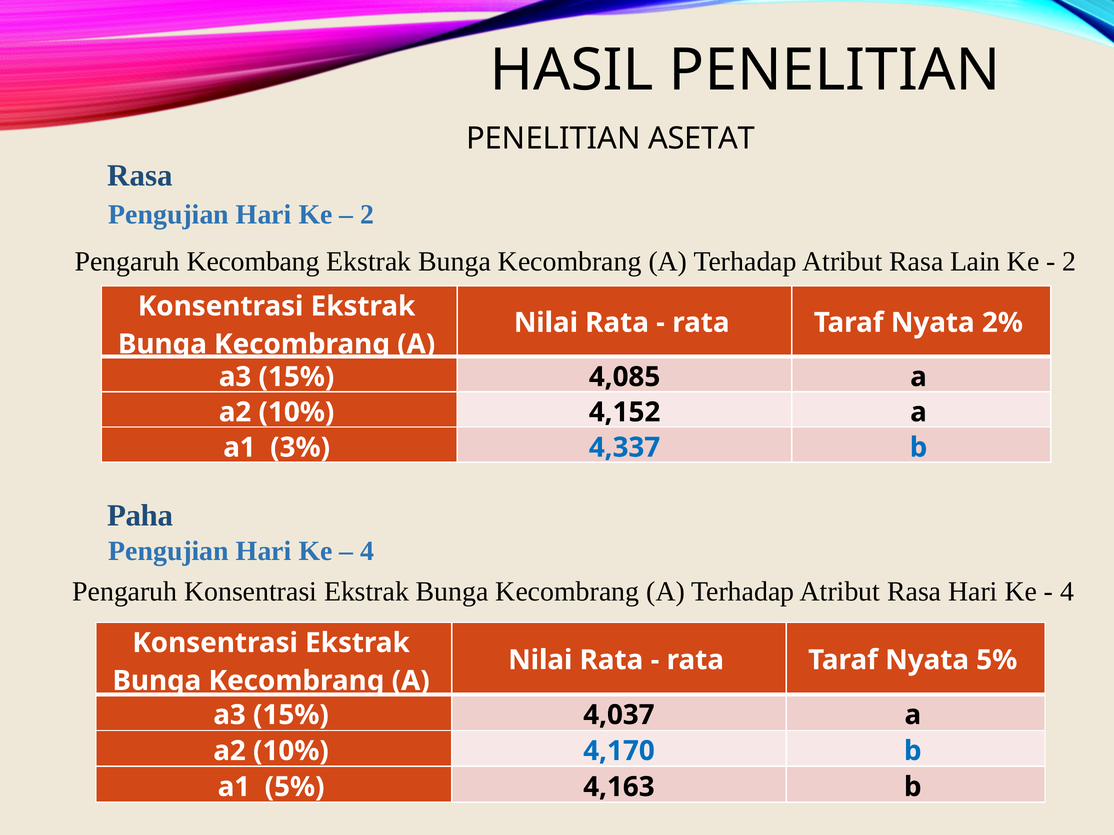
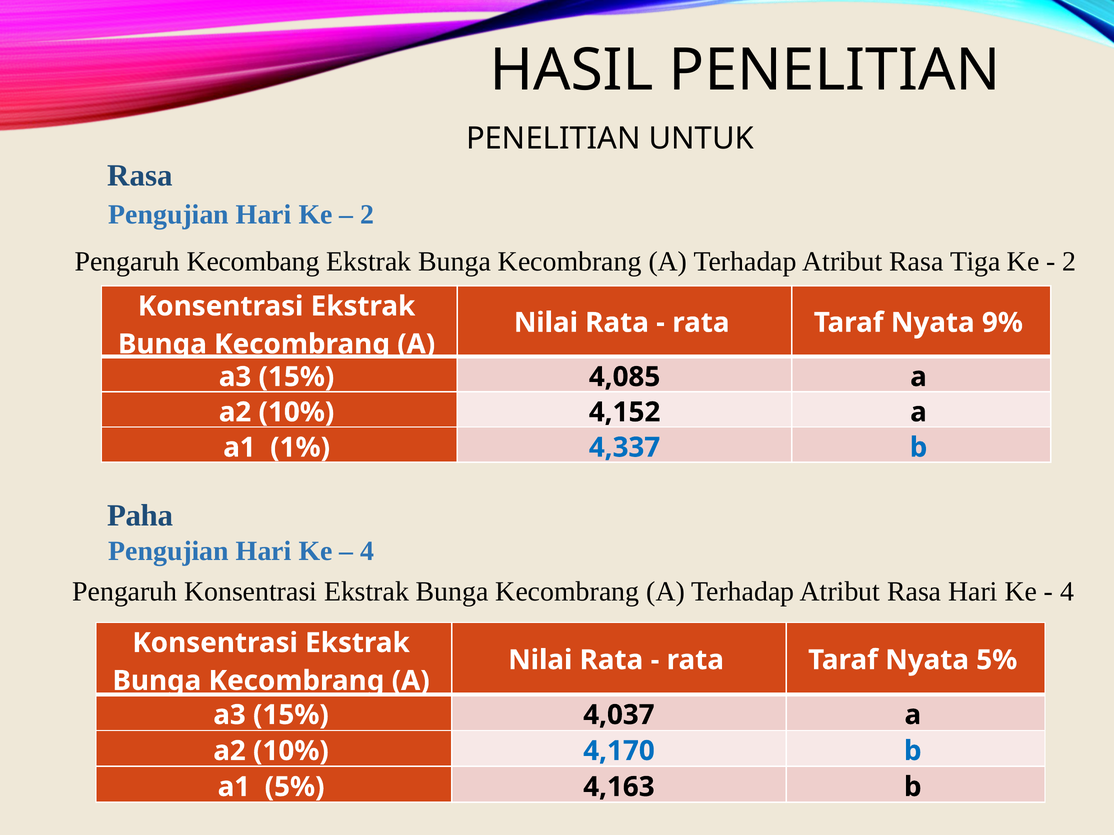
ASETAT: ASETAT -> UNTUK
Lain: Lain -> Tiga
2%: 2% -> 9%
3%: 3% -> 1%
